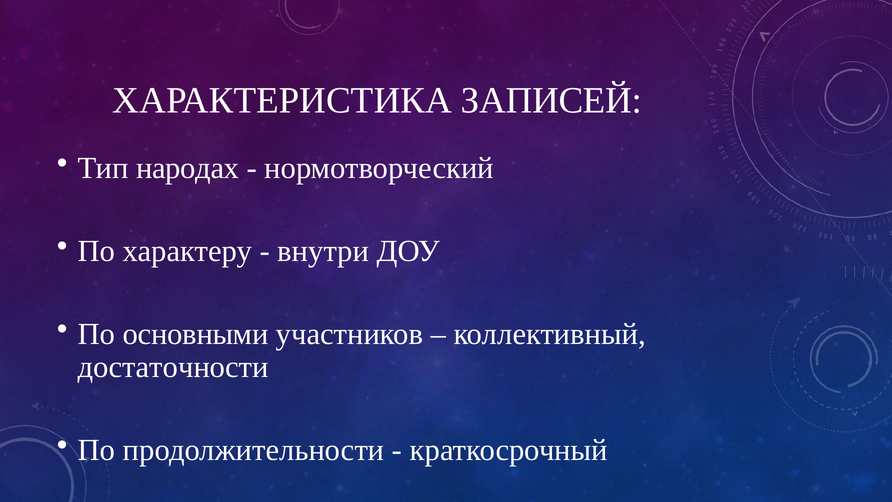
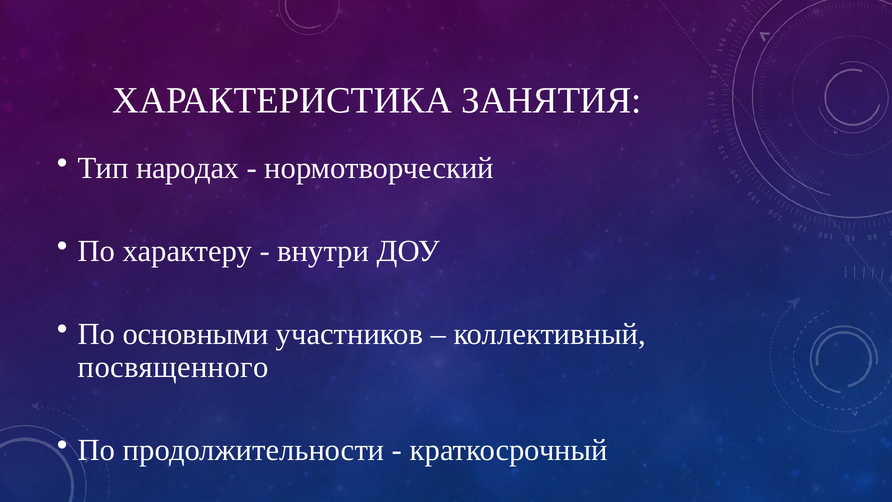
ЗАПИСЕЙ: ЗАПИСЕЙ -> ЗАНЯТИЯ
достаточности: достаточности -> посвященного
